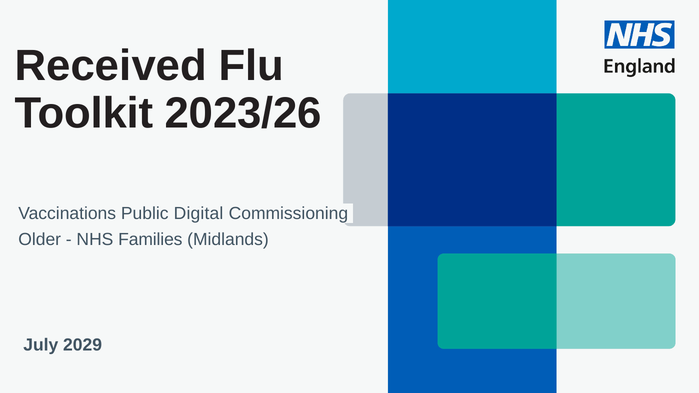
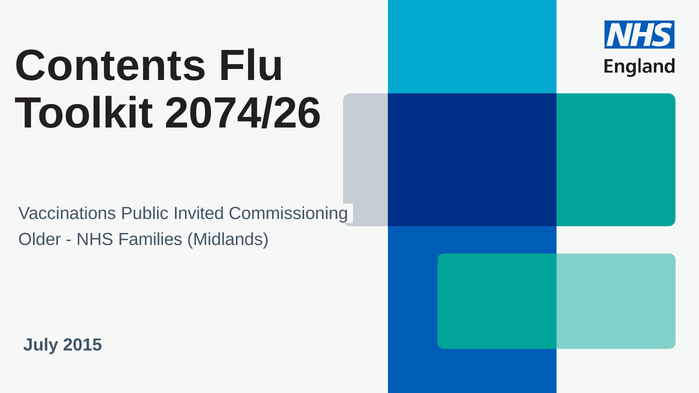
Received: Received -> Contents
2023/26: 2023/26 -> 2074/26
Digital: Digital -> Invited
2029: 2029 -> 2015
